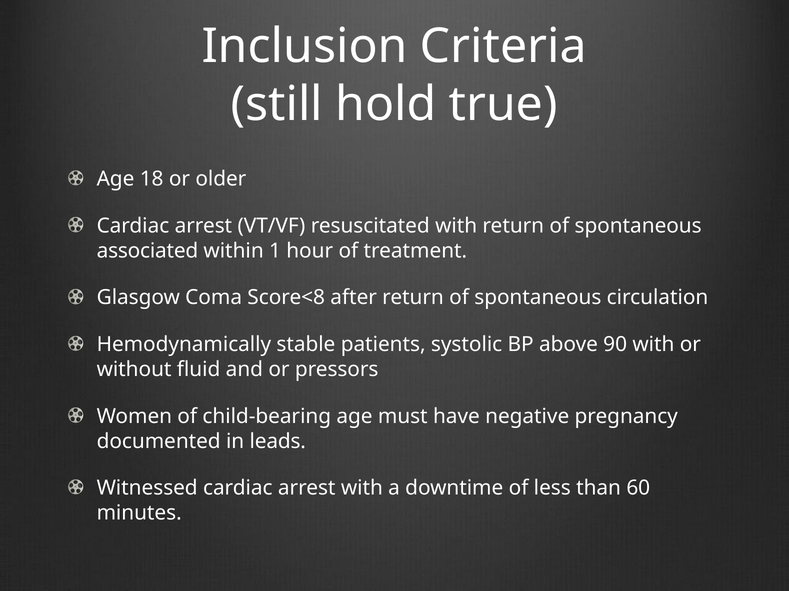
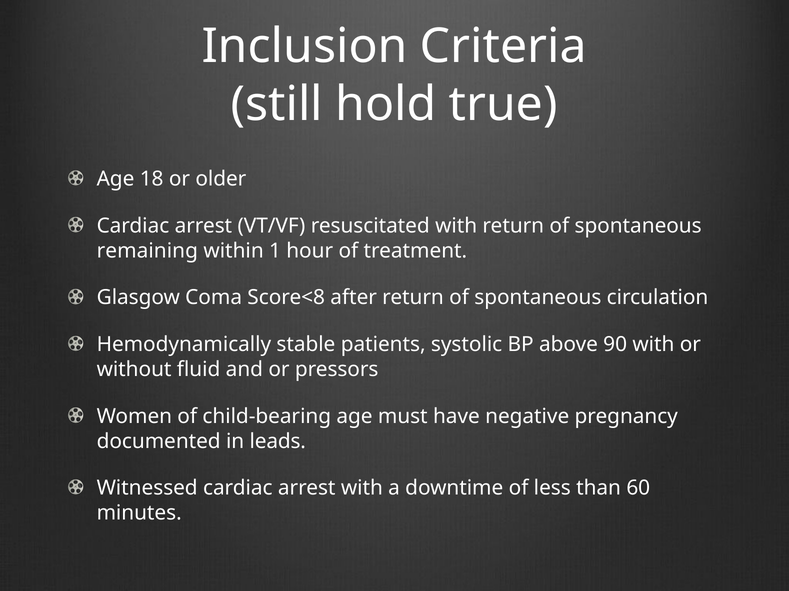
associated: associated -> remaining
